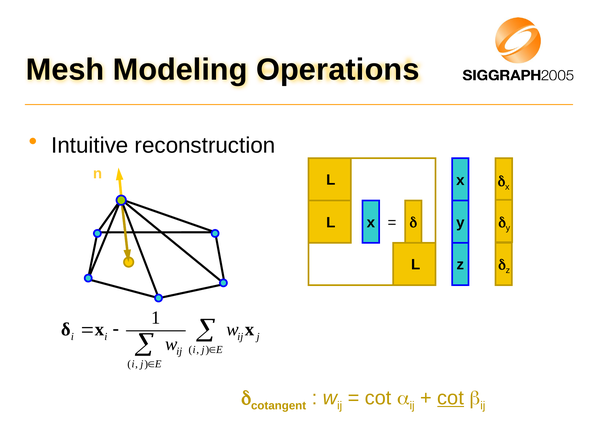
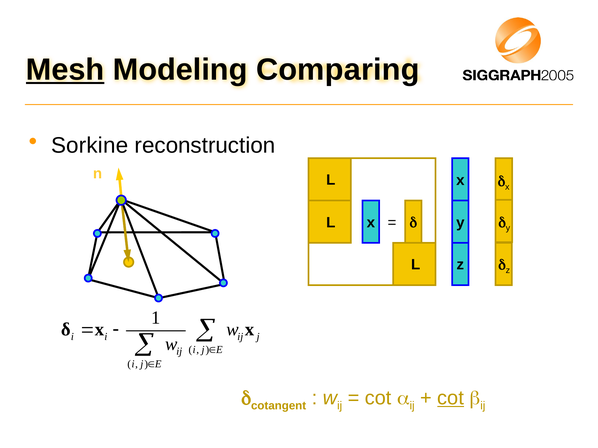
Mesh underline: none -> present
Operations: Operations -> Comparing
Intuitive: Intuitive -> Sorkine
